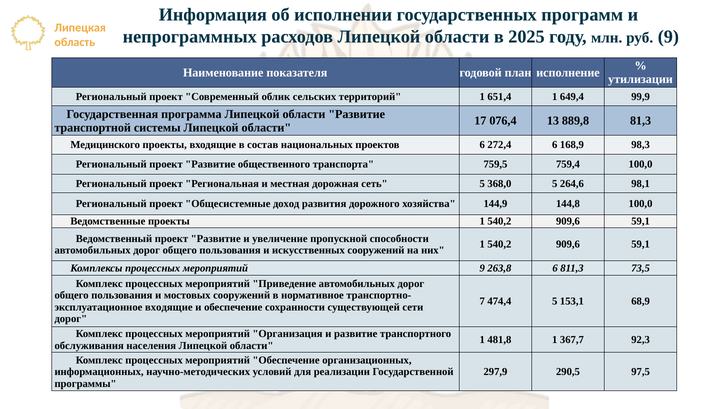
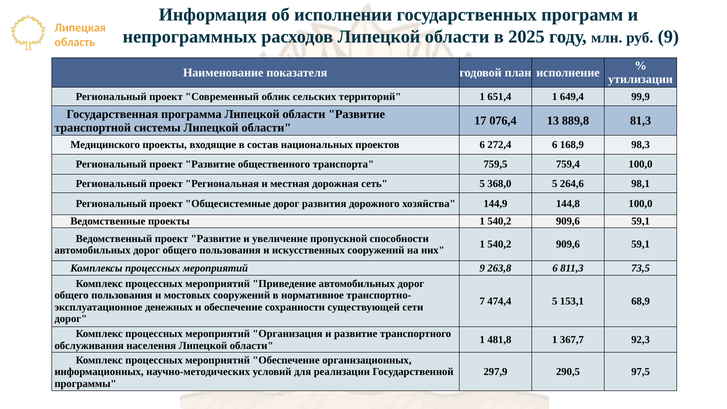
Общесистемные доход: доход -> дорог
входящие at (169, 307): входящие -> денежных
